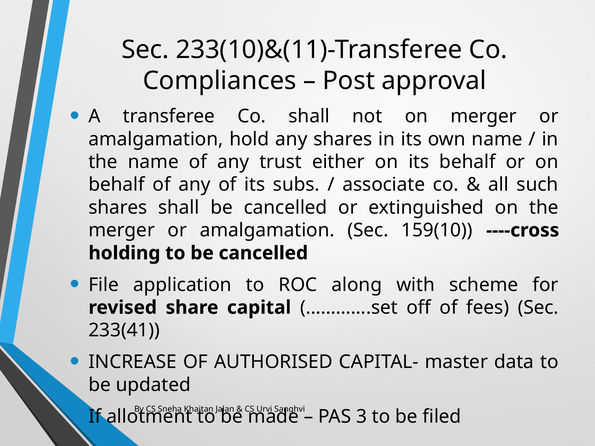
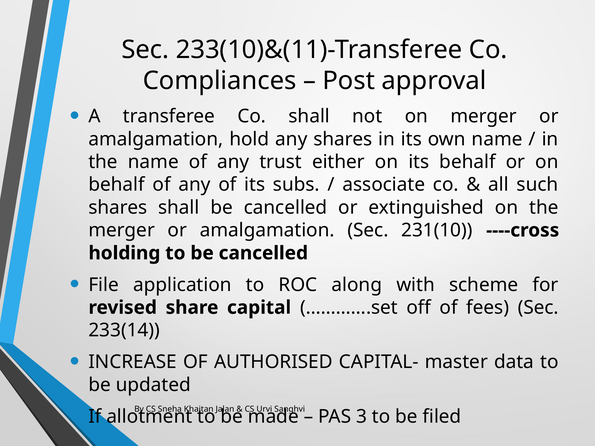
159(10: 159(10 -> 231(10
233(41: 233(41 -> 233(14
